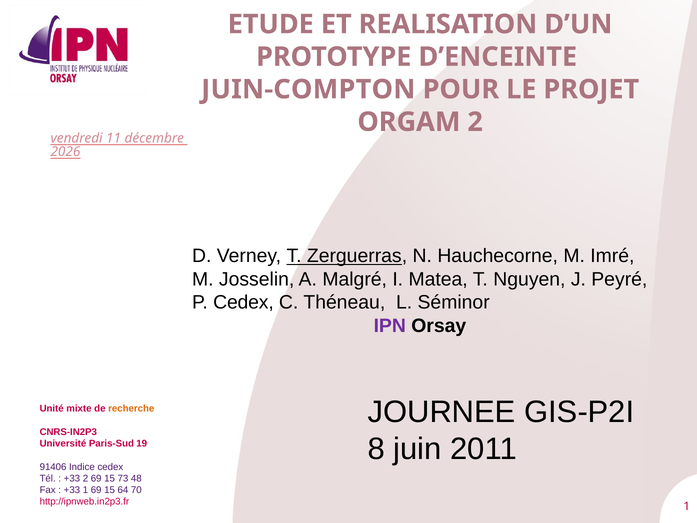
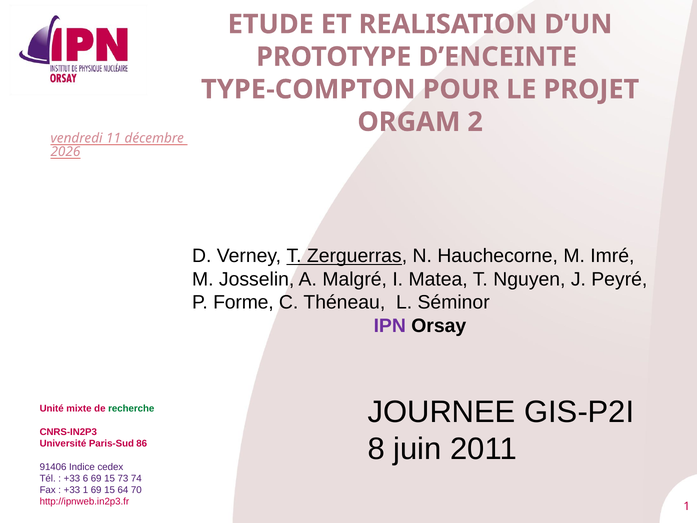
JUIN-COMPTON: JUIN-COMPTON -> TYPE-COMPTON
P Cedex: Cedex -> Forme
recherche colour: orange -> green
19: 19 -> 86
+33 2: 2 -> 6
48: 48 -> 74
